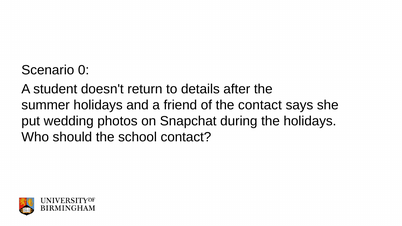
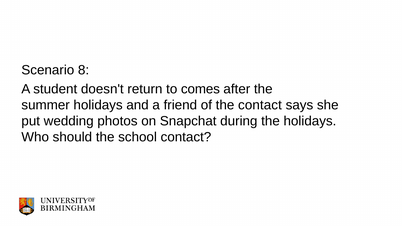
0: 0 -> 8
details: details -> comes
